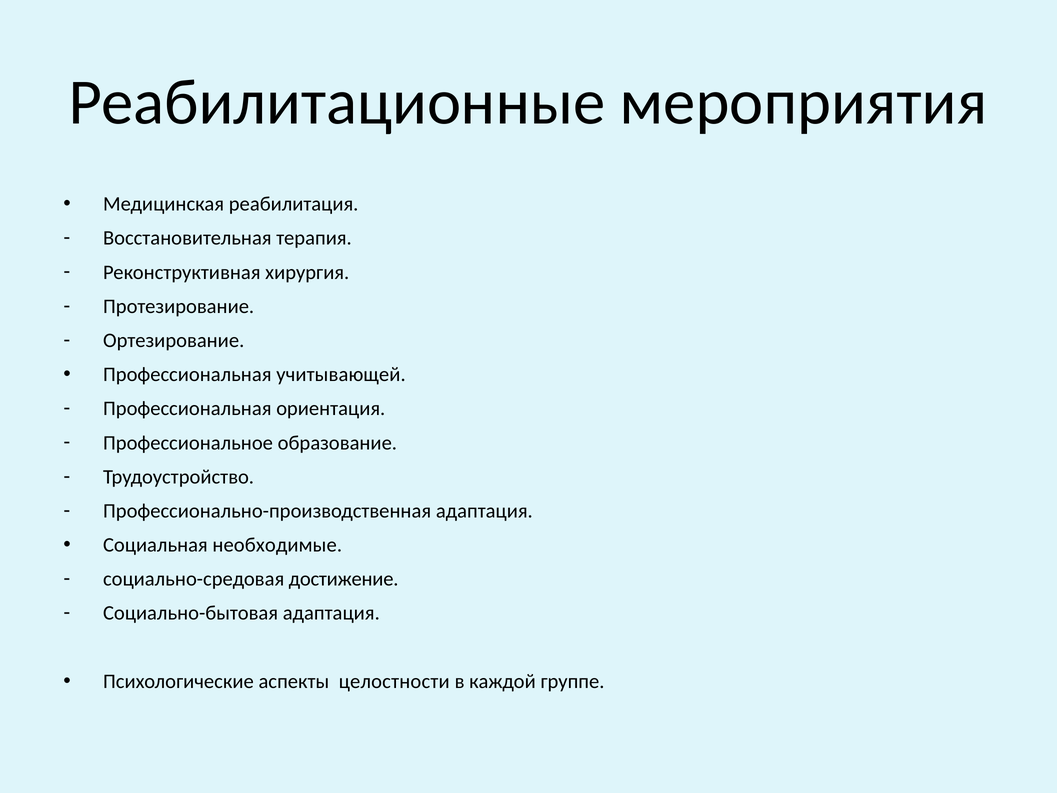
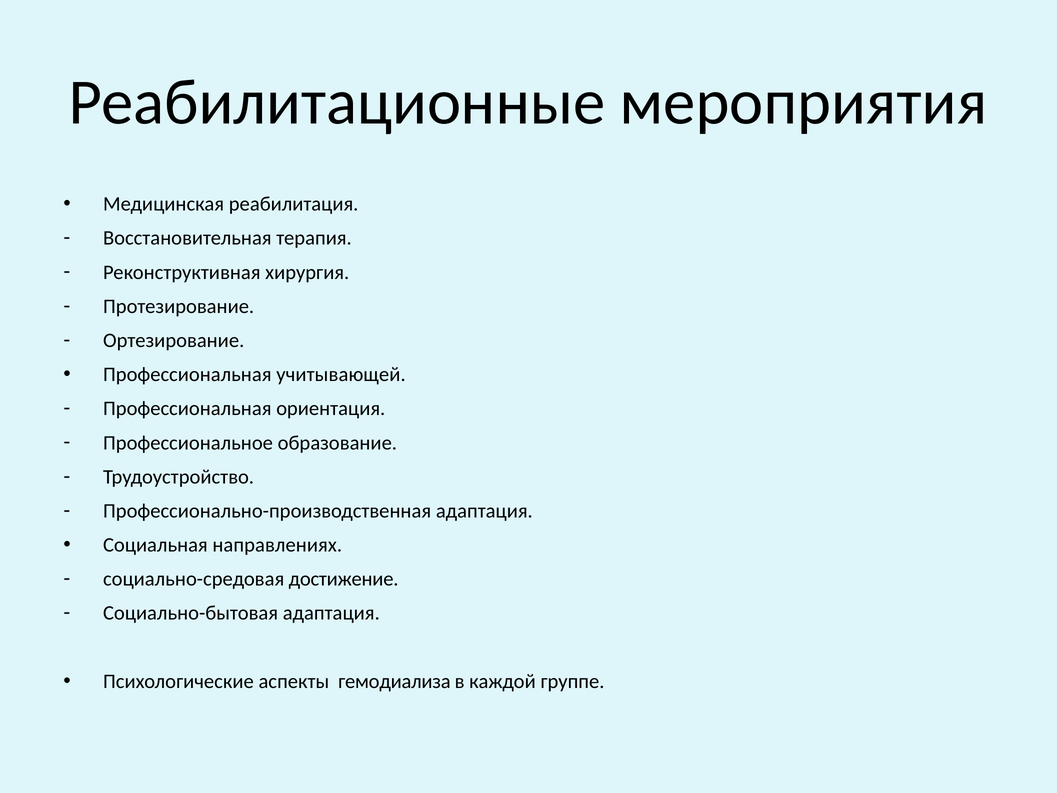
необходимые: необходимые -> направлениях
целостности: целостности -> гемодиализа
